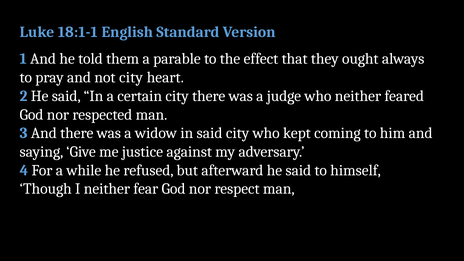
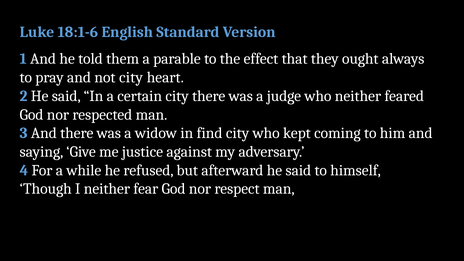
18:1-1: 18:1-1 -> 18:1-6
in said: said -> find
